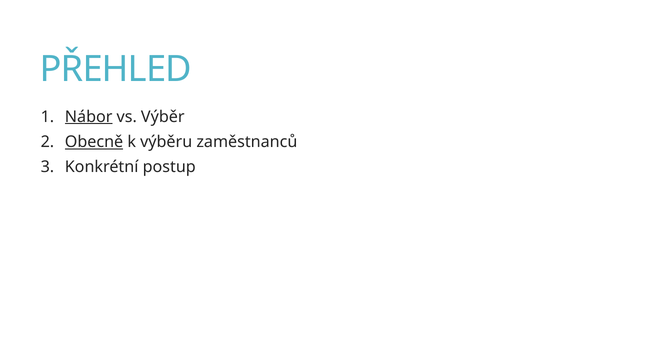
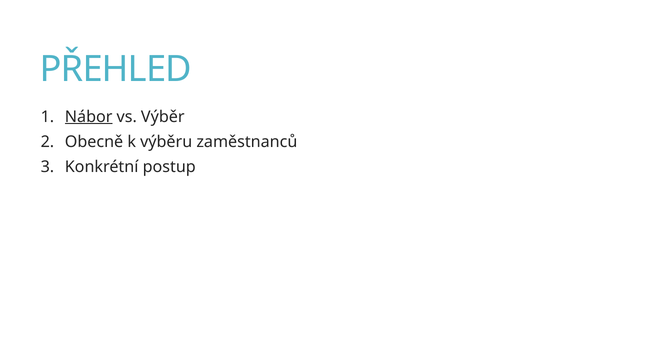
Obecně underline: present -> none
